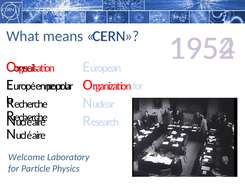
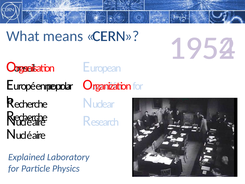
Welcome: Welcome -> Explained
